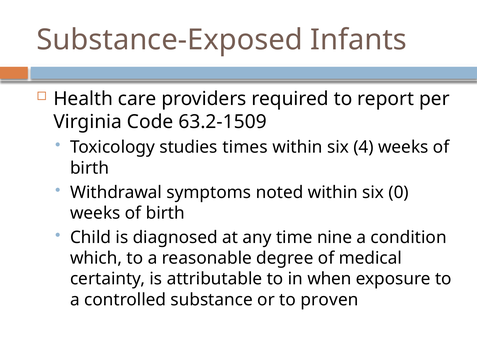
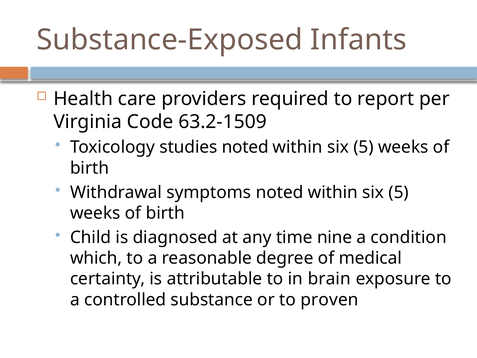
studies times: times -> noted
4 at (363, 147): 4 -> 5
0 at (399, 192): 0 -> 5
when: when -> brain
